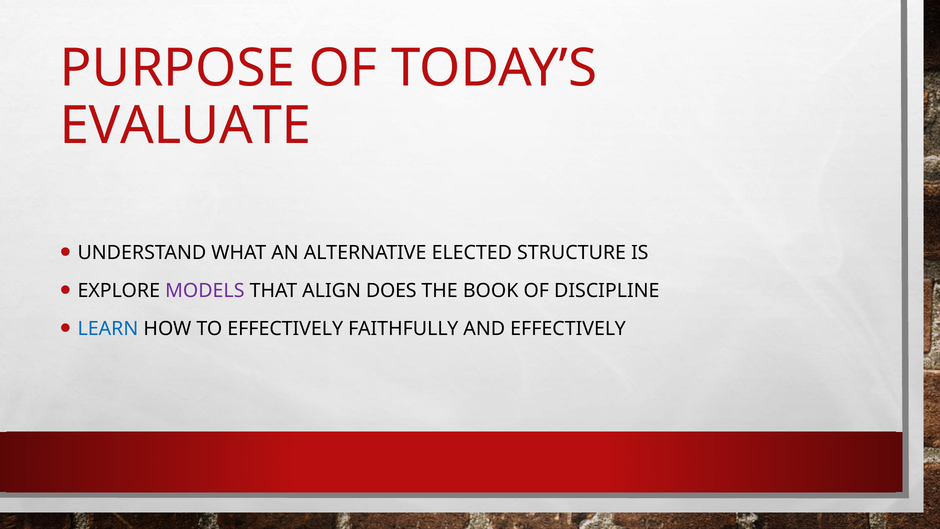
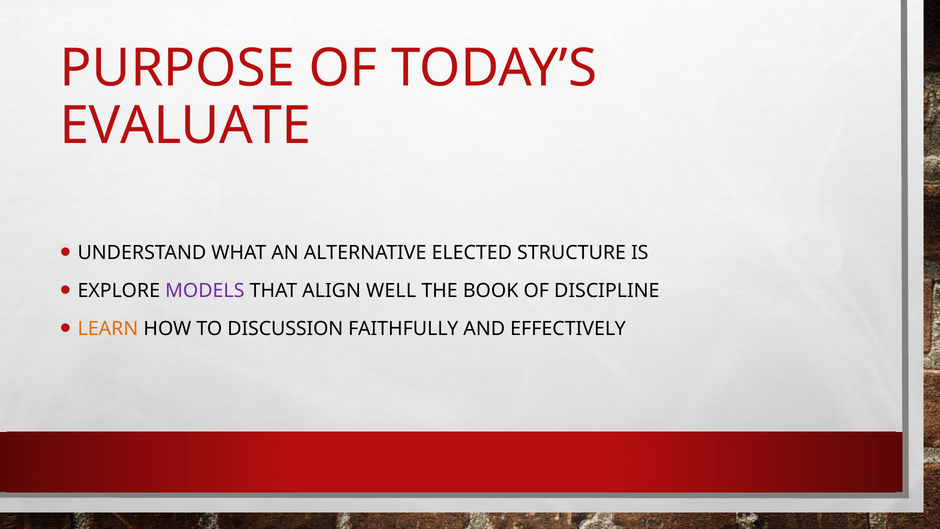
DOES: DOES -> WELL
LEARN colour: blue -> orange
TO EFFECTIVELY: EFFECTIVELY -> DISCUSSION
